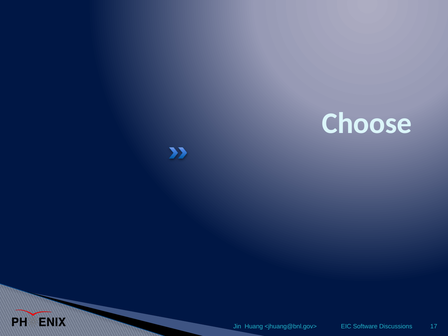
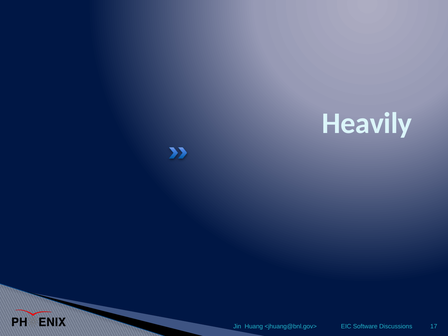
Choose: Choose -> Heavily
